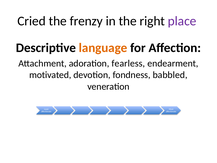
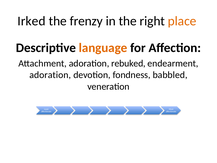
Cried: Cried -> Irked
place colour: purple -> orange
fearless: fearless -> rebuked
motivated at (50, 75): motivated -> adoration
